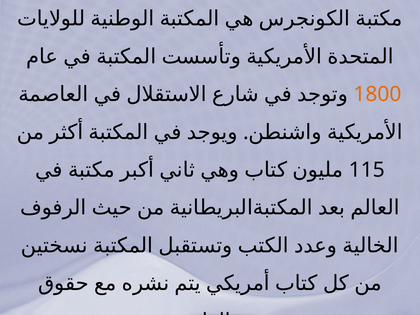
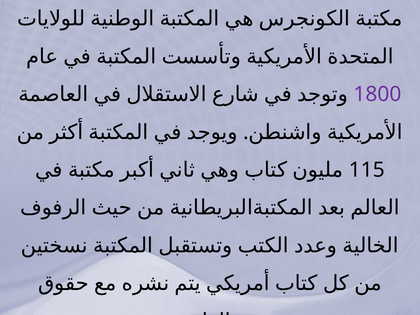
1800 colour: orange -> purple
